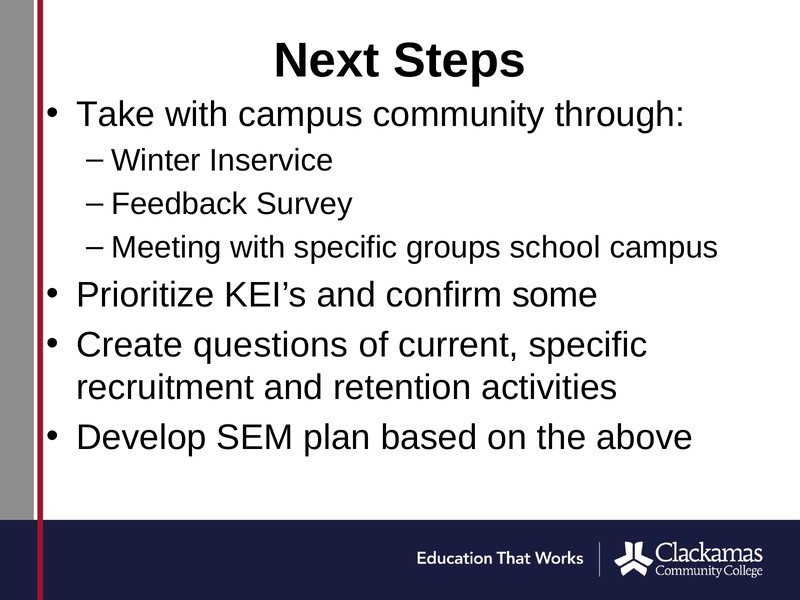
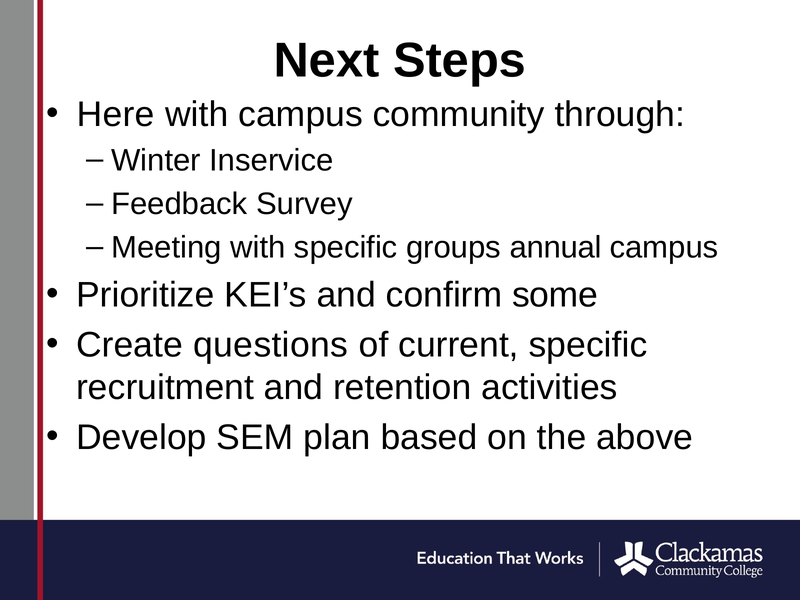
Take: Take -> Here
school: school -> annual
